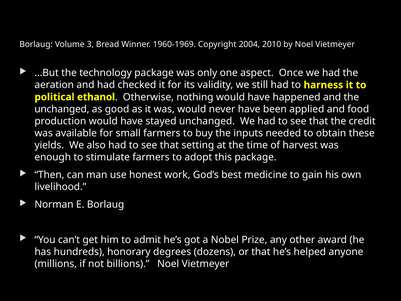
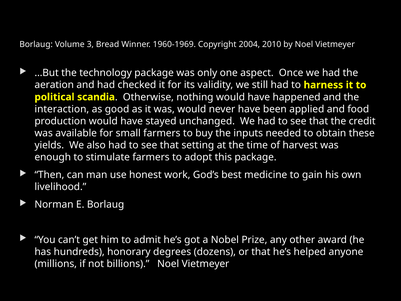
ethanol: ethanol -> scandia
unchanged at (62, 109): unchanged -> interaction
